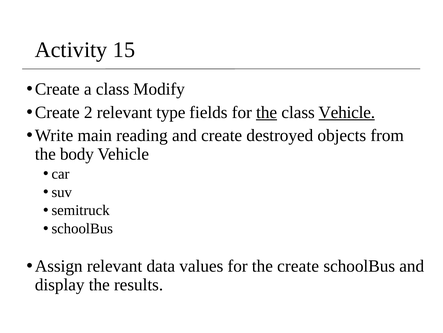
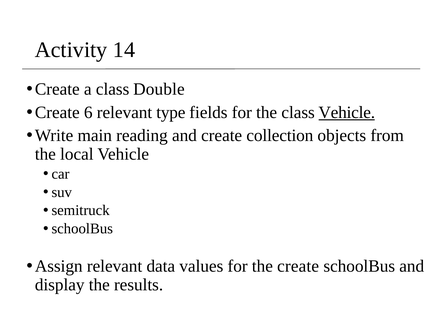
15: 15 -> 14
Modify: Modify -> Double
2: 2 -> 6
the at (267, 112) underline: present -> none
destroyed: destroyed -> collection
body: body -> local
